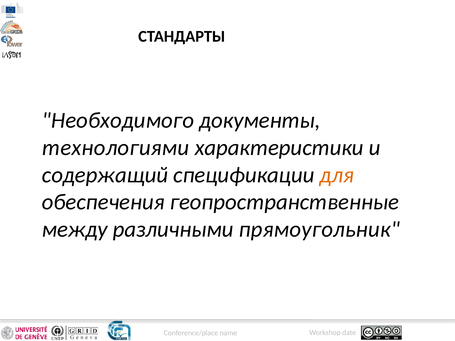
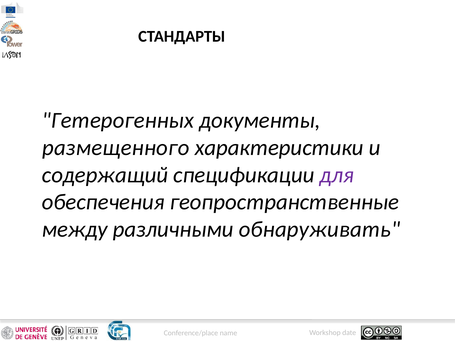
Необходимого: Необходимого -> Гетерогенных
технологиями: технологиями -> размещенного
для colour: orange -> purple
прямоугольник: прямоугольник -> обнаруживать
